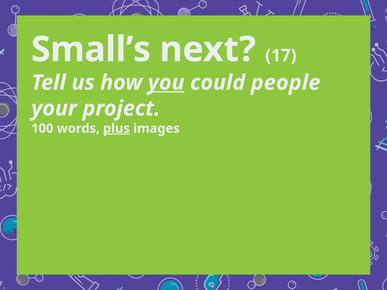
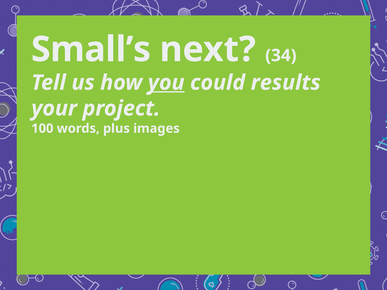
17: 17 -> 34
people: people -> results
plus underline: present -> none
